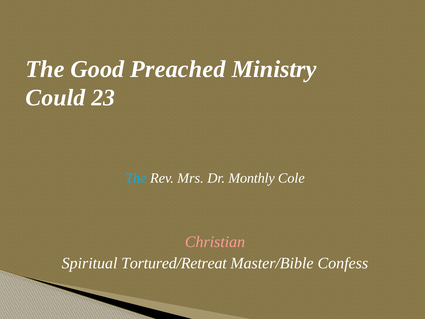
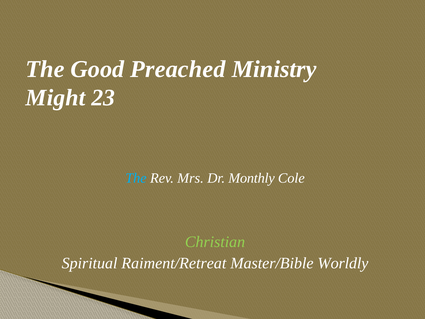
Could: Could -> Might
Christian colour: pink -> light green
Tortured/Retreat: Tortured/Retreat -> Raiment/Retreat
Confess: Confess -> Worldly
